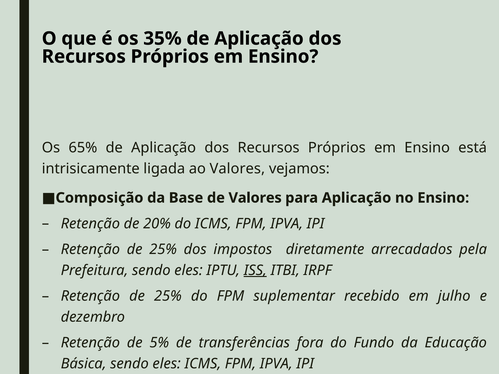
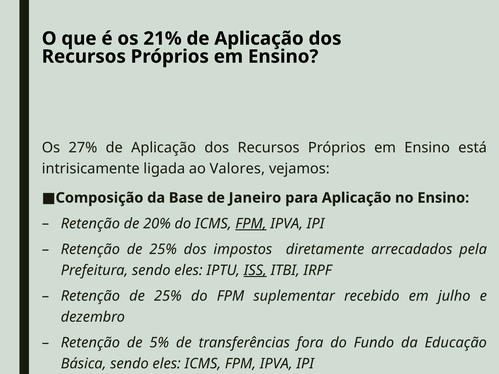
35%: 35% -> 21%
65%: 65% -> 27%
de Valores: Valores -> Janeiro
FPM at (251, 224) underline: none -> present
